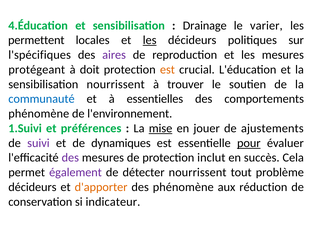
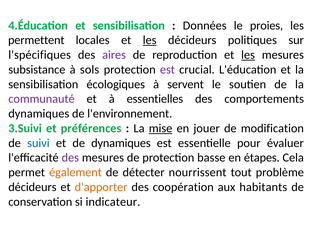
Drainage: Drainage -> Données
varier: varier -> proies
les at (248, 55) underline: none -> present
protégeant: protégeant -> subsistance
doit: doit -> sols
est at (167, 70) colour: orange -> purple
sensibilisation nourrissent: nourrissent -> écologiques
trouver: trouver -> servent
communauté colour: blue -> purple
phénomène at (39, 114): phénomène -> dynamiques
1.Suivi: 1.Suivi -> 3.Suivi
ajustements: ajustements -> modification
suivi colour: purple -> blue
pour underline: present -> none
inclut: inclut -> basse
succès: succès -> étapes
également colour: purple -> orange
des phénomène: phénomène -> coopération
réduction: réduction -> habitants
